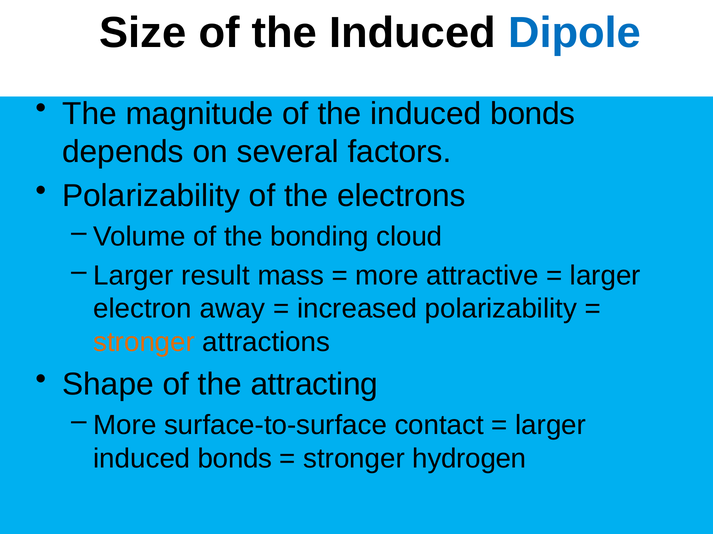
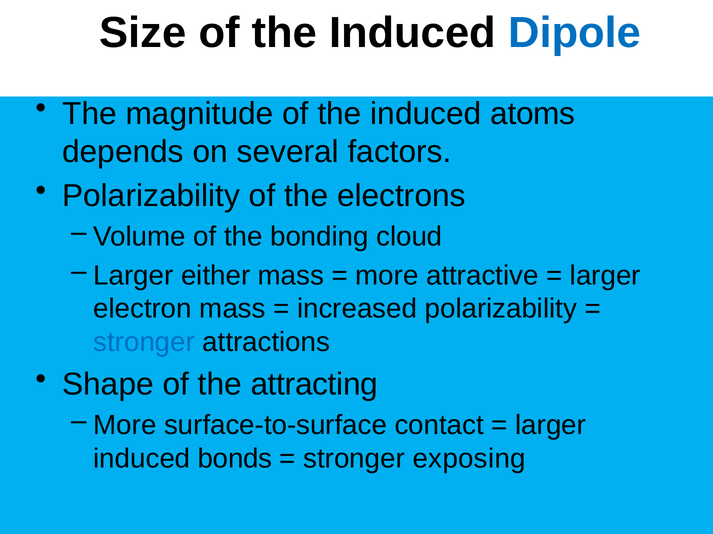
the induced bonds: bonds -> atoms
result: result -> either
electron away: away -> mass
stronger at (144, 343) colour: orange -> blue
hydrogen: hydrogen -> exposing
